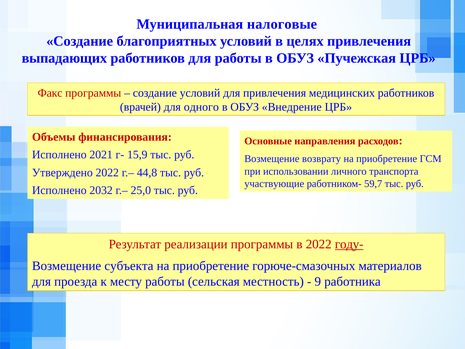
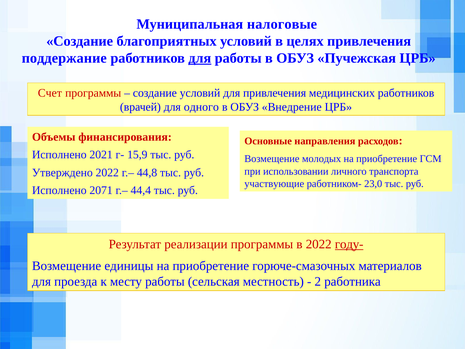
выпадающих: выпадающих -> поддержание
для at (200, 58) underline: none -> present
Факс: Факс -> Счет
возврату: возврату -> молодых
59,7: 59,7 -> 23,0
2032: 2032 -> 2071
25,0: 25,0 -> 44,4
субъекта: субъекта -> единицы
9: 9 -> 2
